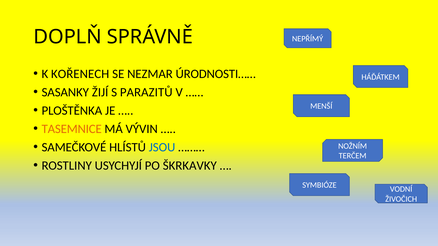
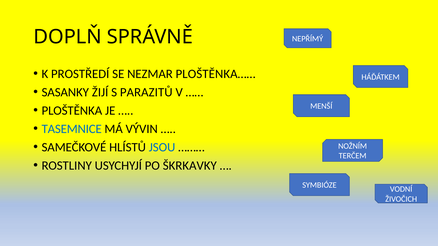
KOŘENECH: KOŘENECH -> PROSTŘEDÍ
ÚRODNOSTI……: ÚRODNOSTI…… -> PLOŠTĚNKA……
TASEMNICE colour: orange -> blue
